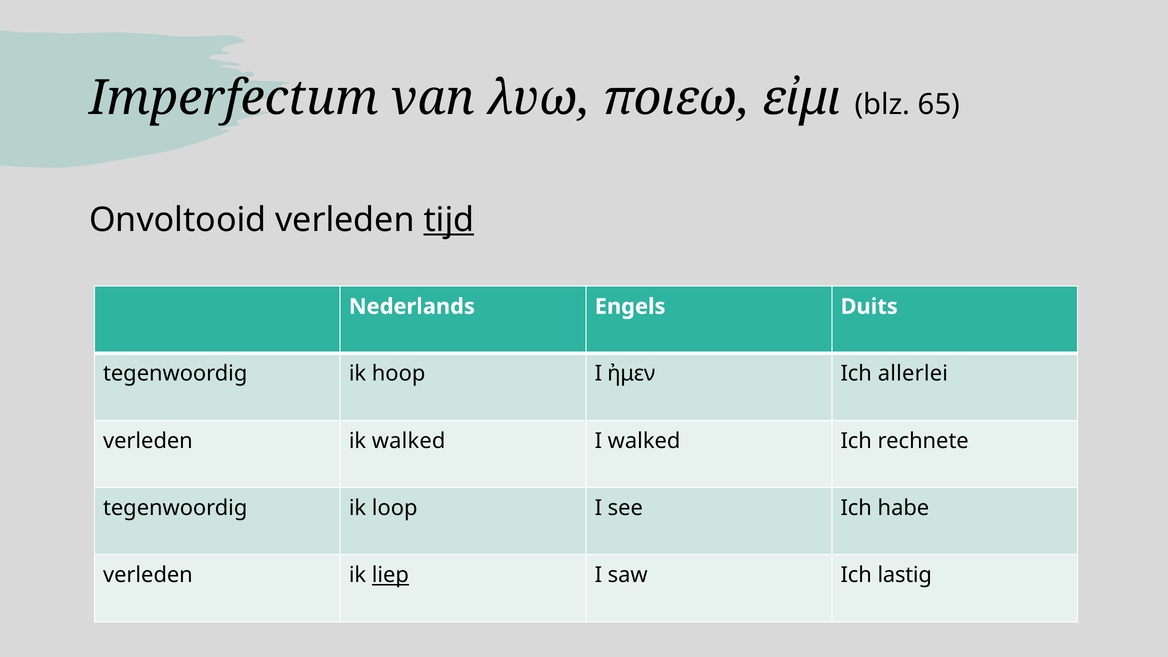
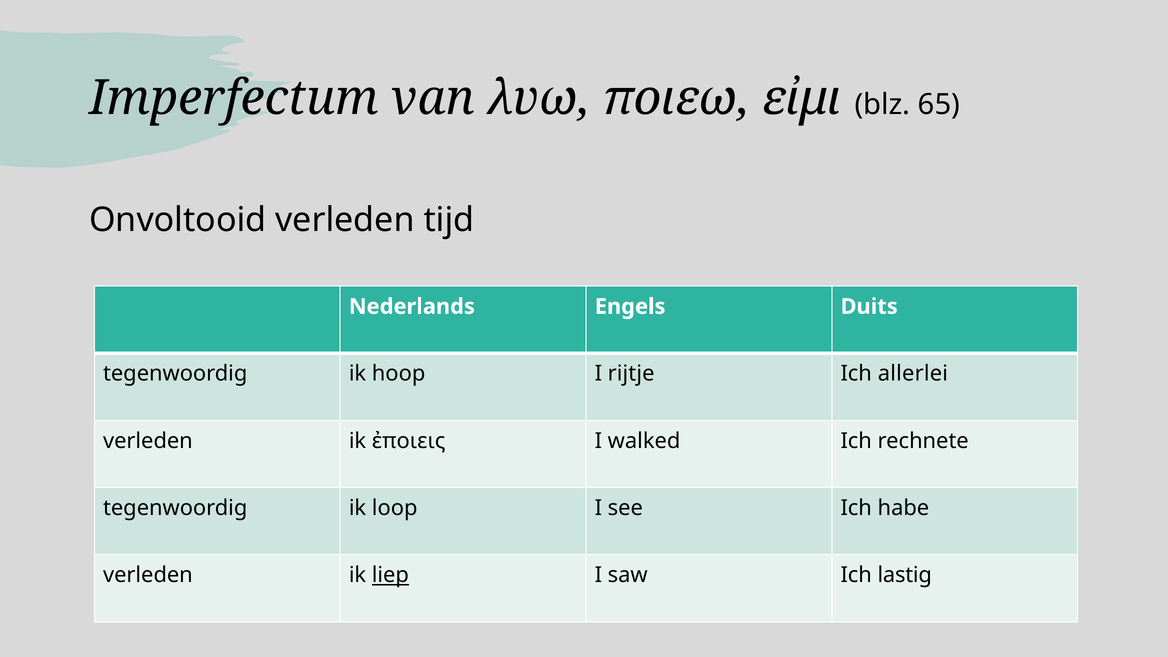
tijd underline: present -> none
ἠμεν: ἠμεν -> rijtje
ik walked: walked -> ἐποιεις
